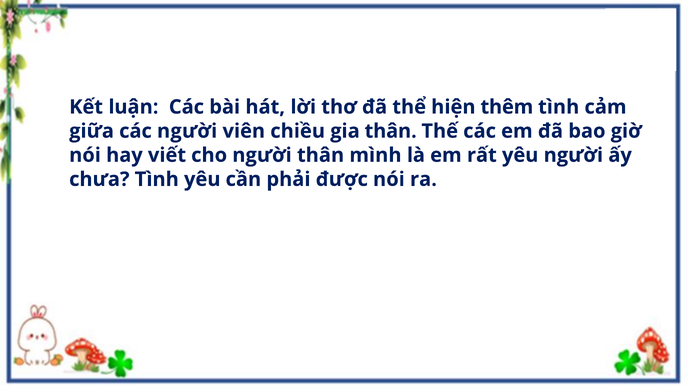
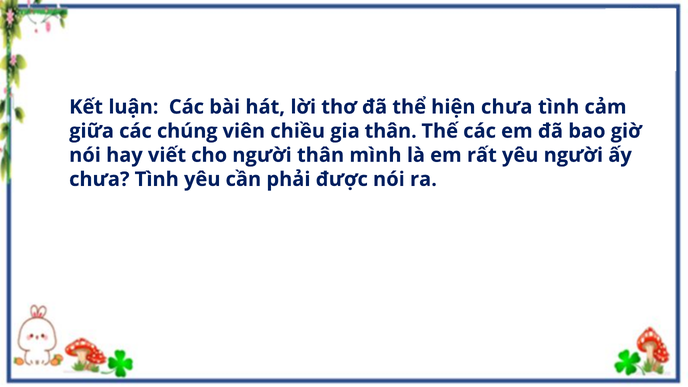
hiện thêm: thêm -> chưa
các người: người -> chúng
